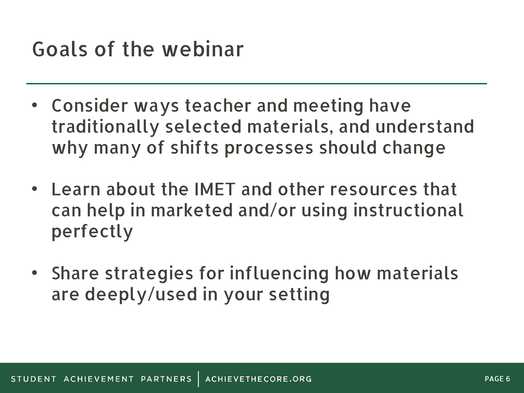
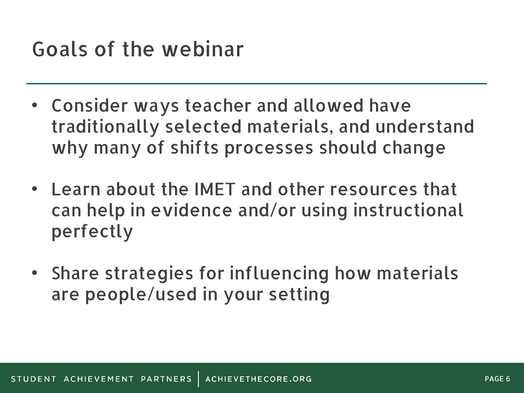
meeting: meeting -> allowed
marketed: marketed -> evidence
deeply/used: deeply/used -> people/used
